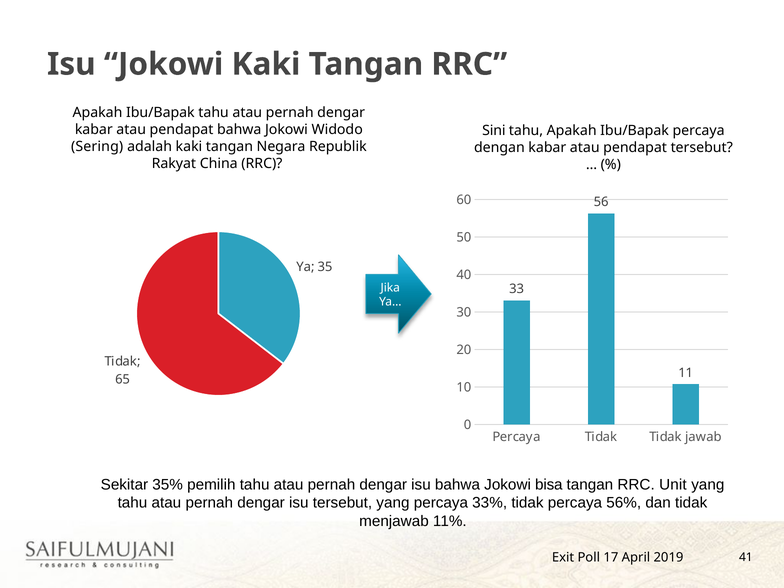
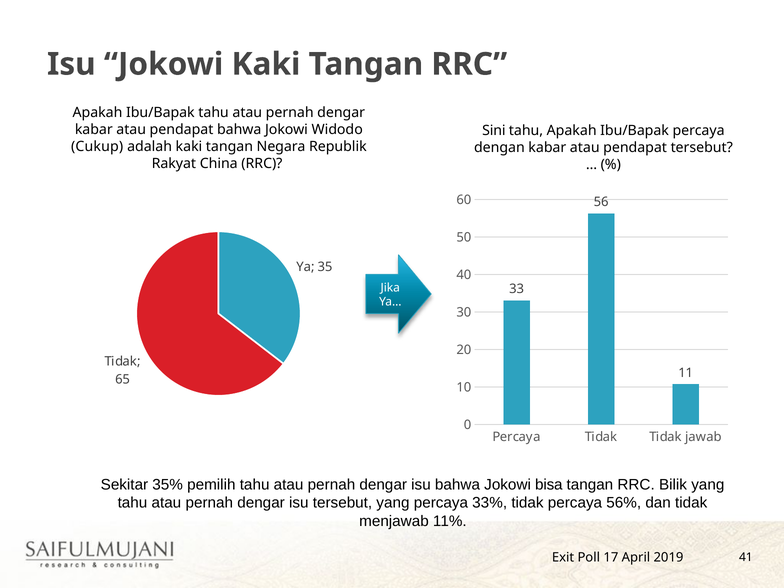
Sering: Sering -> Cukup
Unit: Unit -> Bilik
